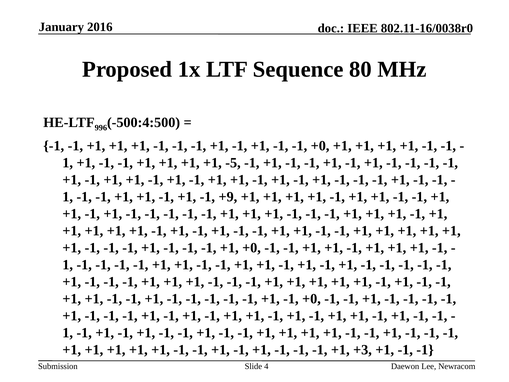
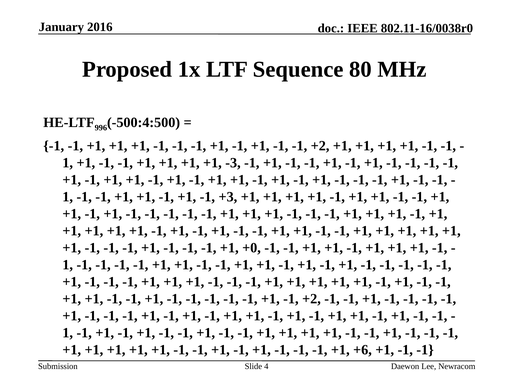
-1 -1 +0: +0 -> +2
-5: -5 -> -3
+9: +9 -> +3
+1 -1 +0: +0 -> +2
+3: +3 -> +6
